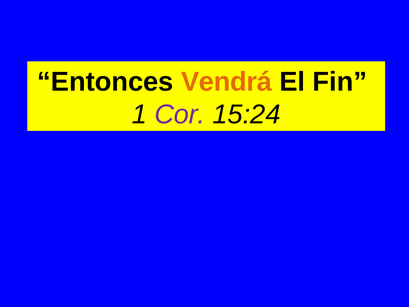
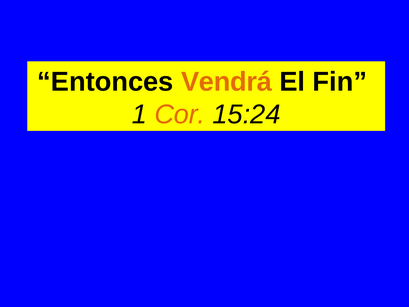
Cor colour: purple -> orange
